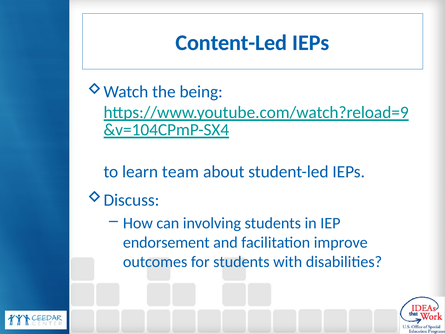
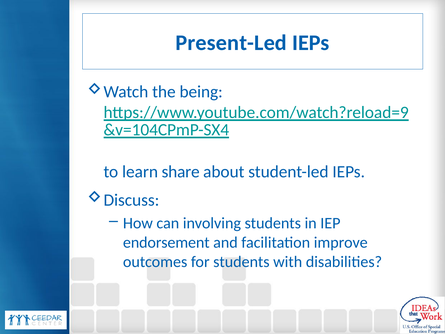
Content-Led: Content-Led -> Present-Led
team: team -> share
